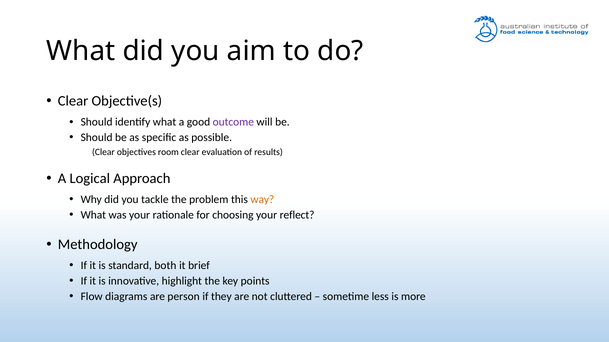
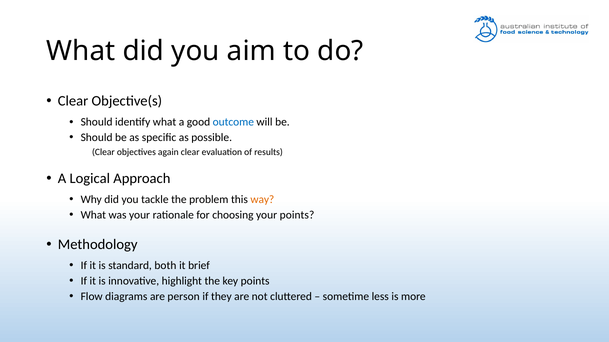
outcome colour: purple -> blue
room: room -> again
your reflect: reflect -> points
